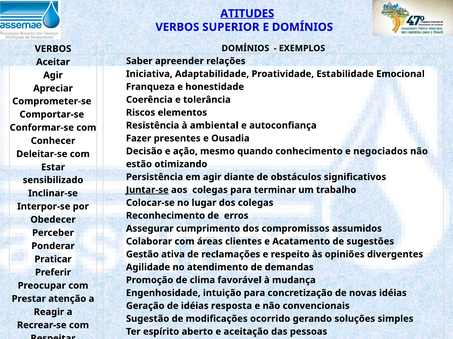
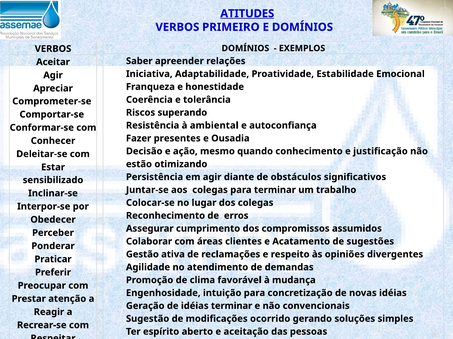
SUPERIOR: SUPERIOR -> PRIMEIRO
elementos: elementos -> superando
negociados: negociados -> justificação
Juntar-se underline: present -> none
idéias resposta: resposta -> terminar
